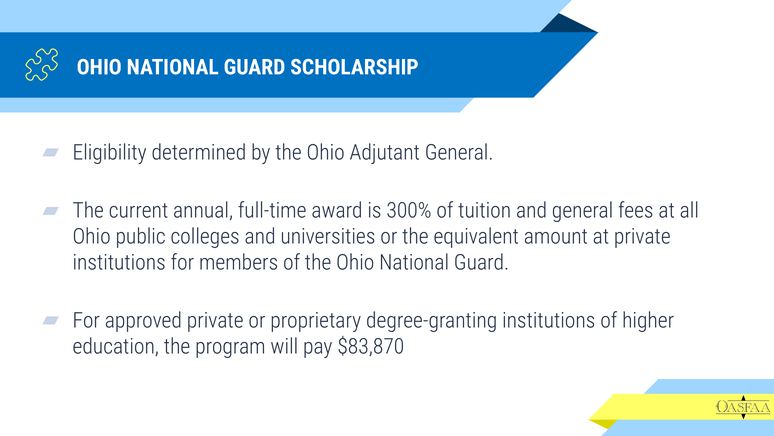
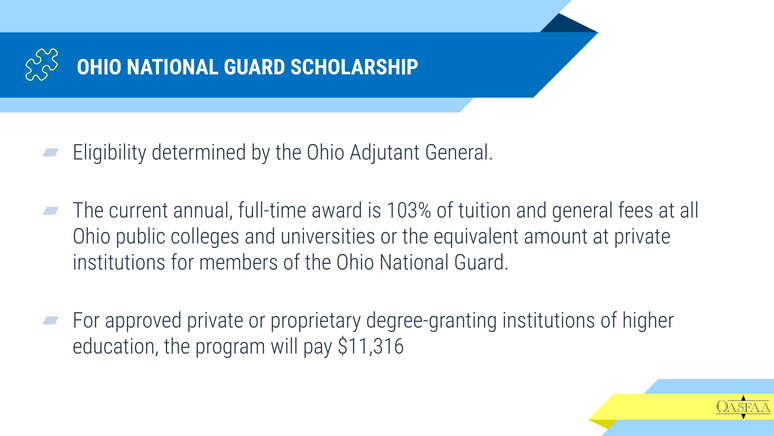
300%: 300% -> 103%
$83,870: $83,870 -> $11,316
